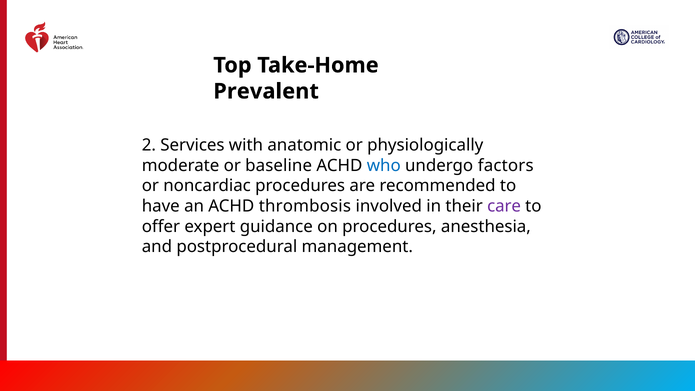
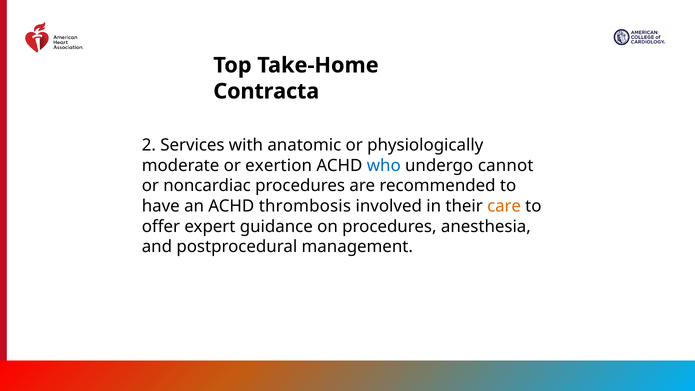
Prevalent: Prevalent -> Contracta
baseline: baseline -> exertion
factors: factors -> cannot
care colour: purple -> orange
